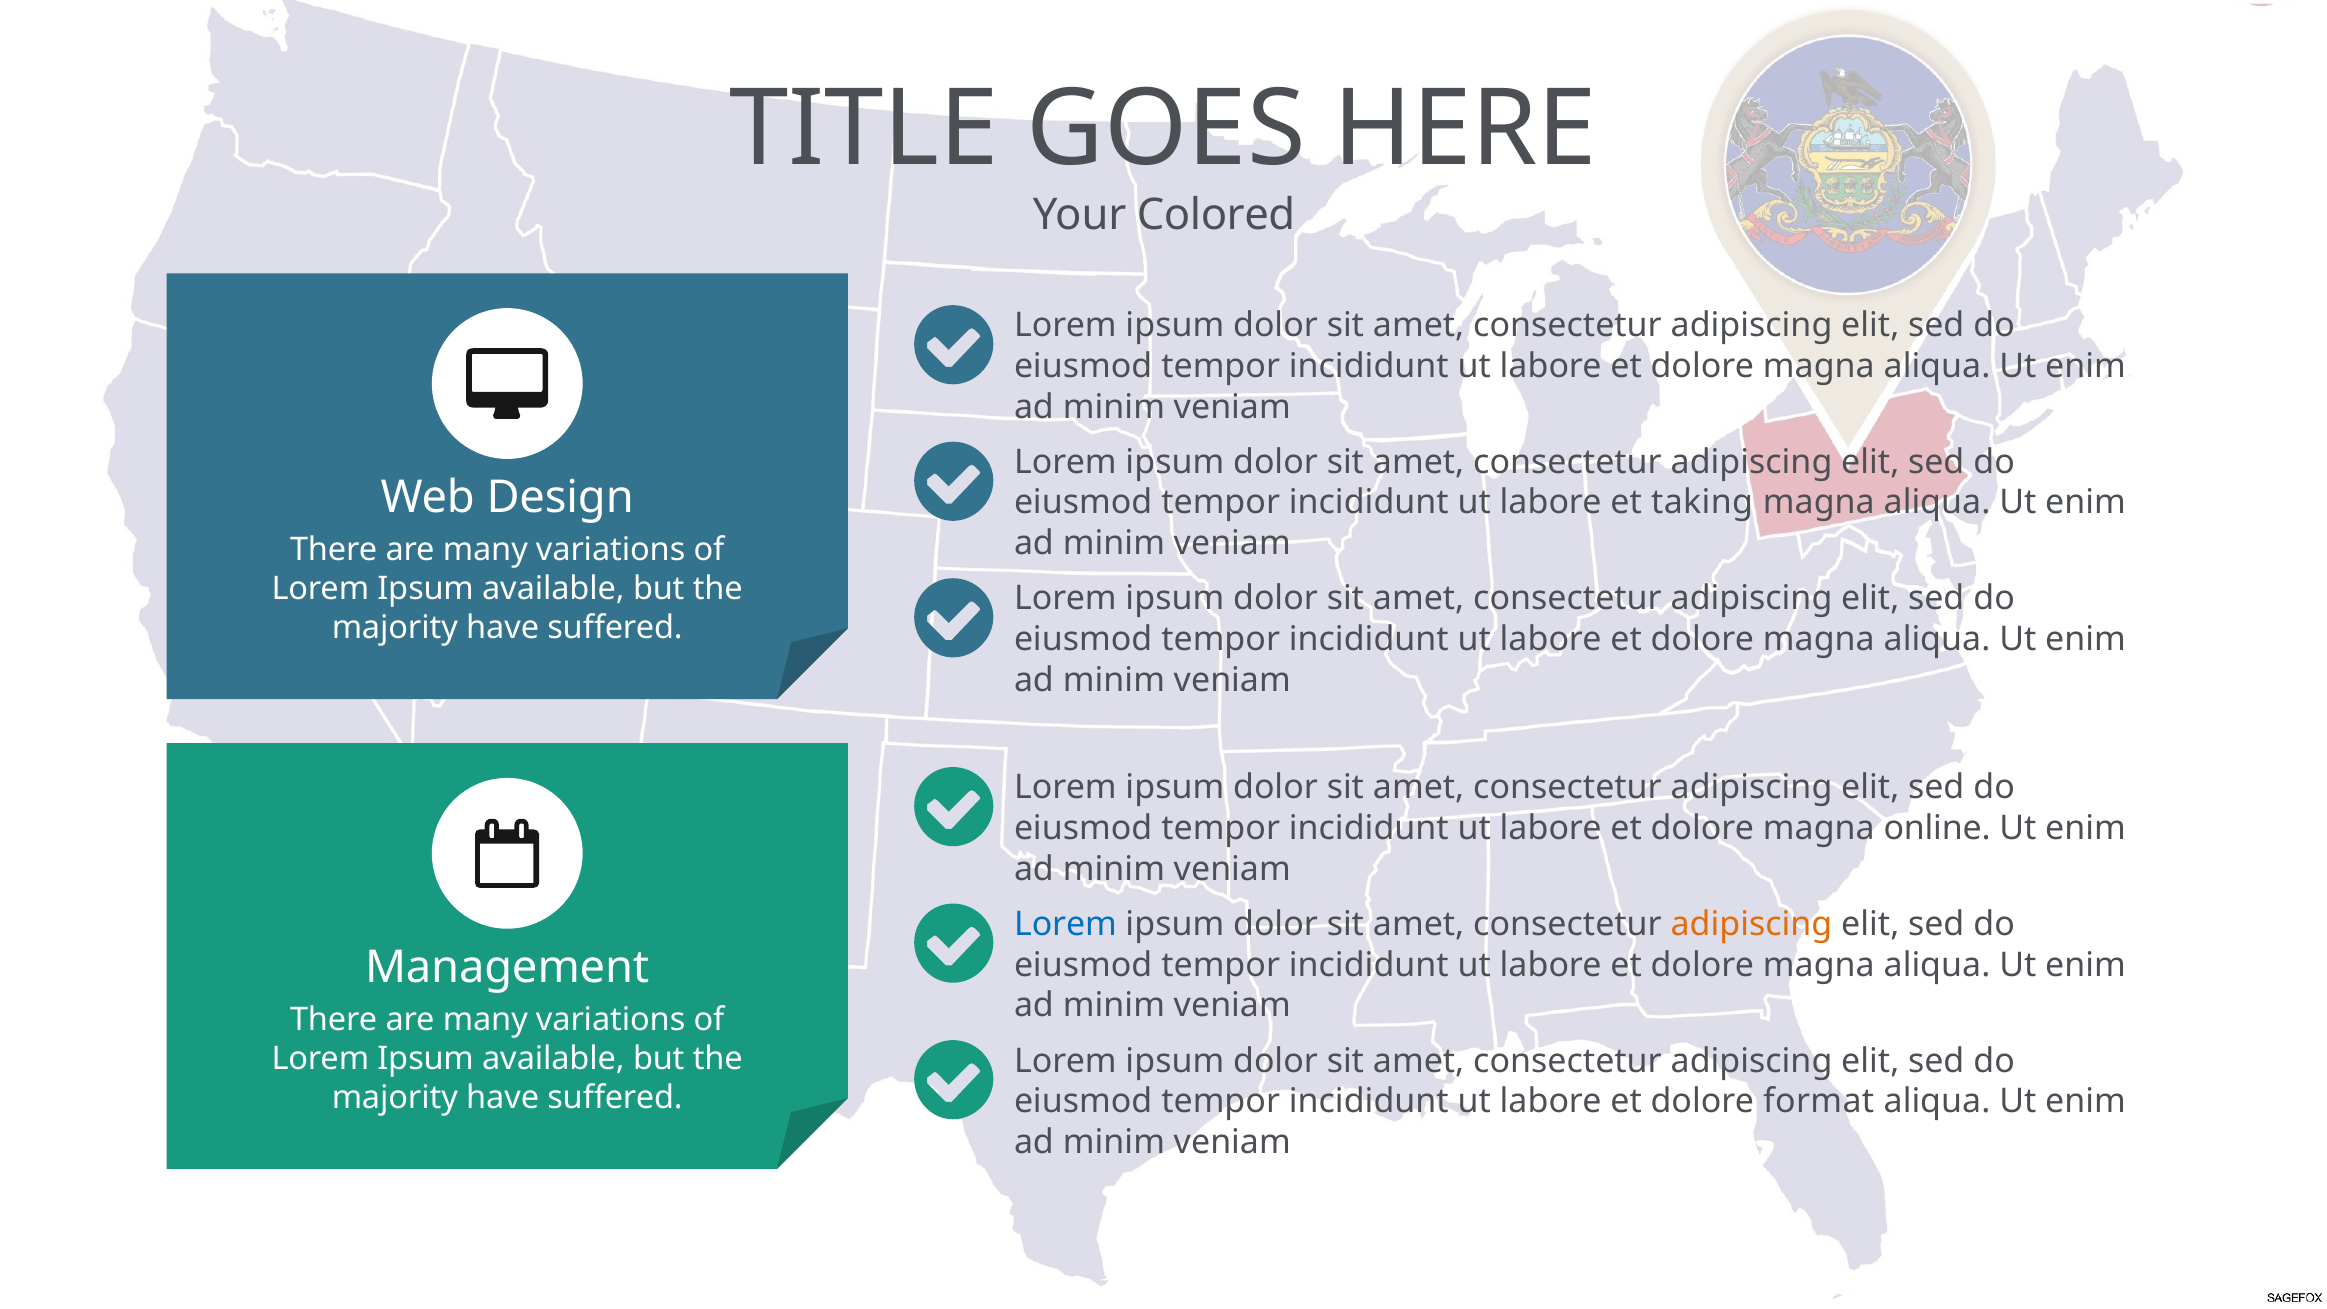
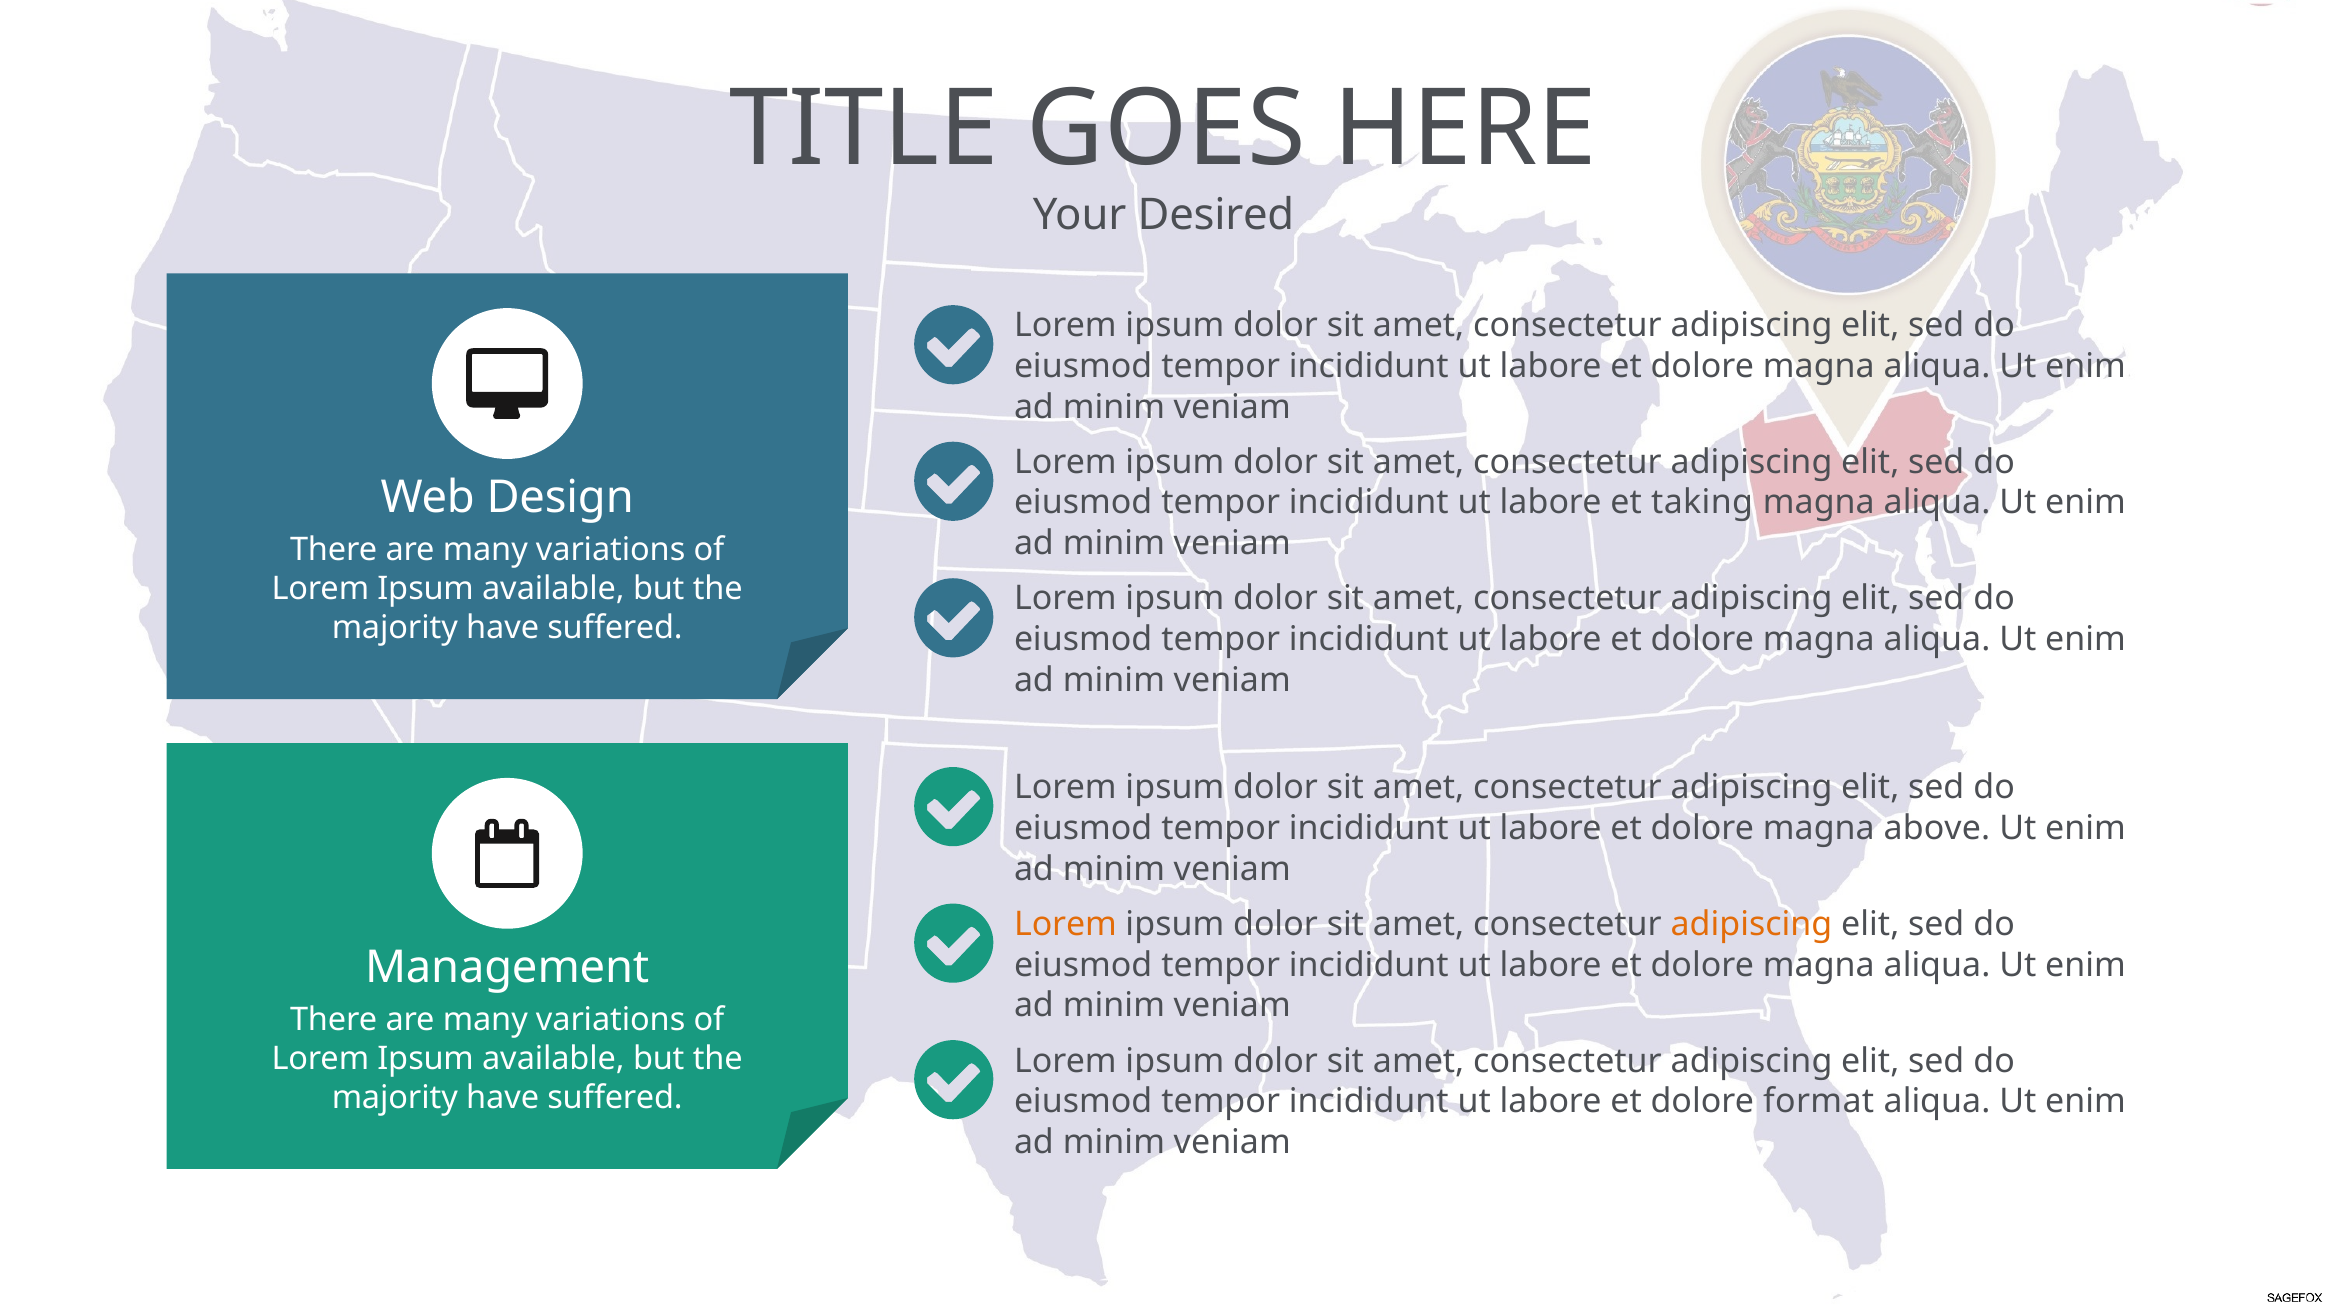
Colored: Colored -> Desired
online: online -> above
Lorem at (1065, 924) colour: blue -> orange
